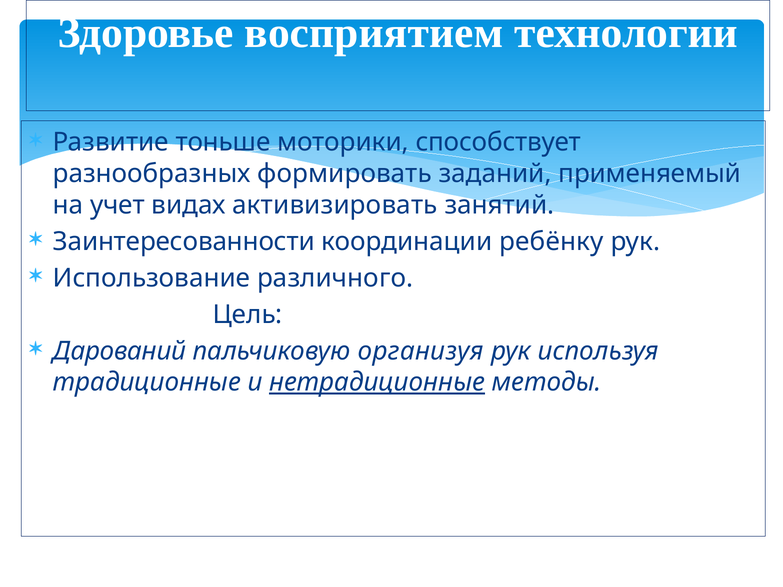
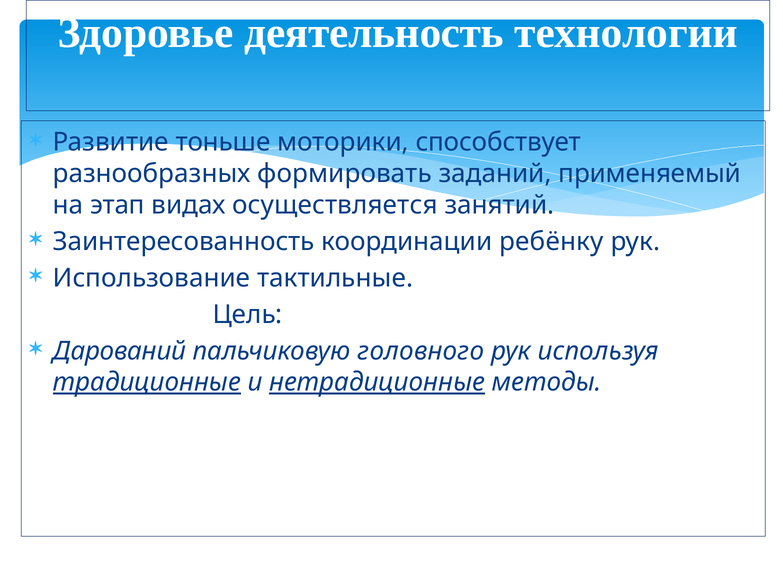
восприятием: восприятием -> деятельность
учет: учет -> этап
активизировать: активизировать -> осуществляется
Заинтересованности: Заинтересованности -> Заинтересованность
различного: различного -> тактильные
организуя: организуя -> головного
традиционные underline: none -> present
